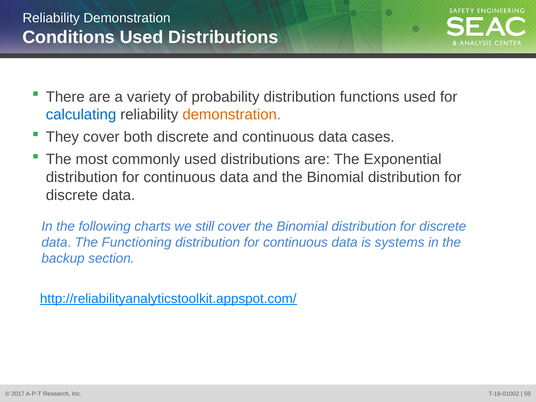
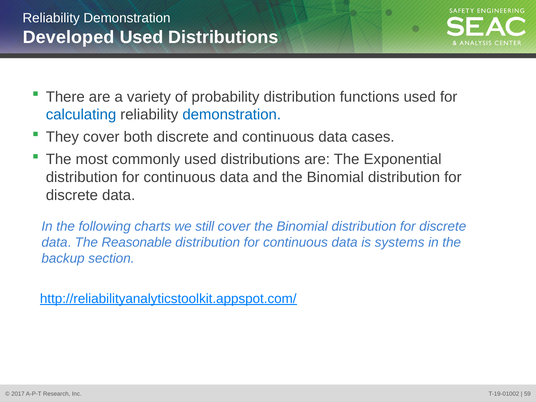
Conditions: Conditions -> Developed
demonstration at (232, 115) colour: orange -> blue
Functioning: Functioning -> Reasonable
